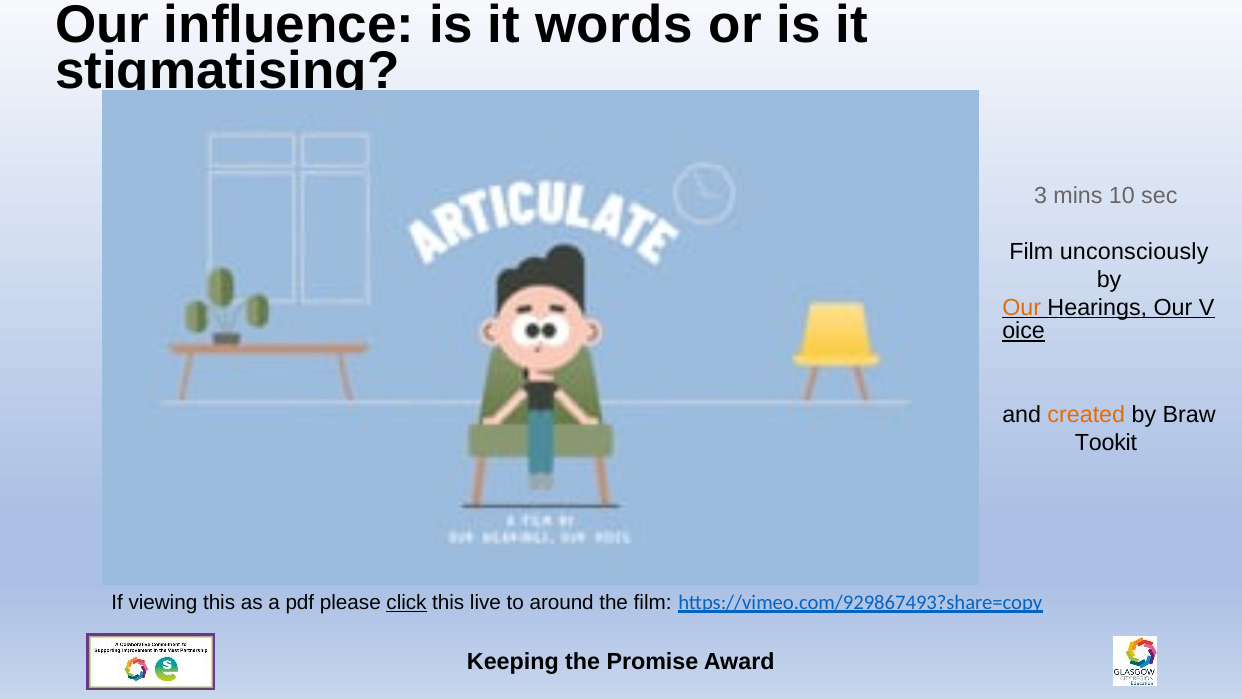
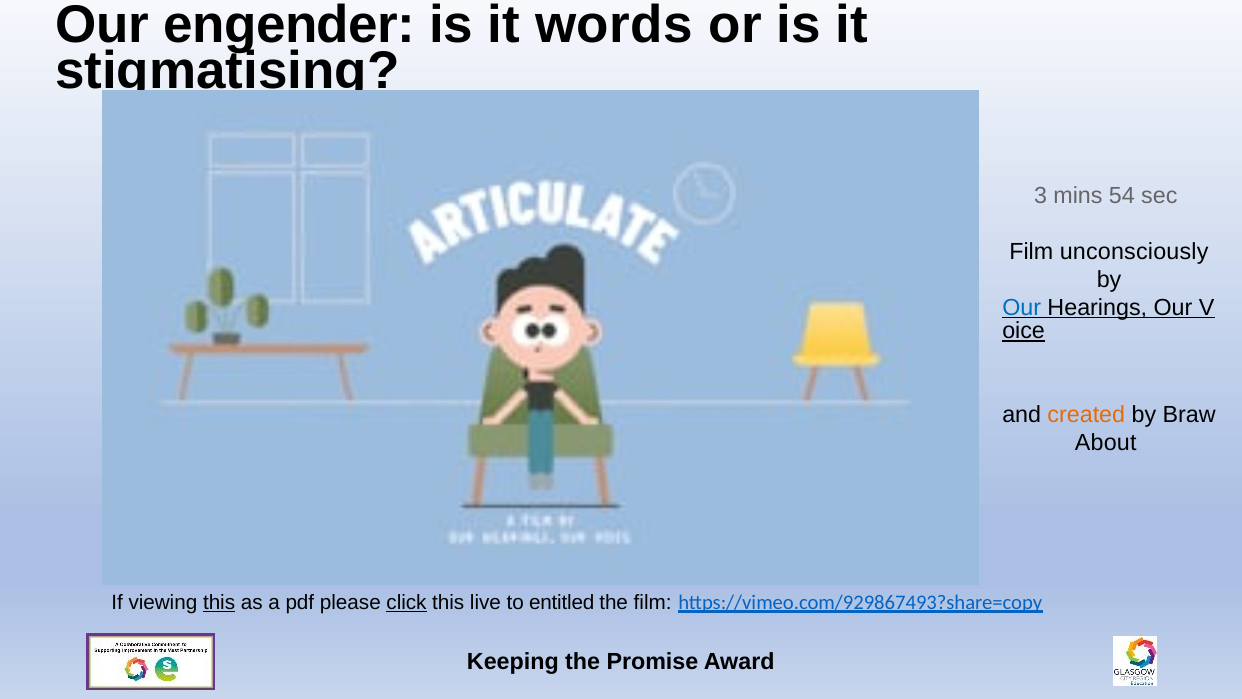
influence: influence -> engender
10: 10 -> 54
Our at (1022, 307) colour: orange -> blue
Tookit: Tookit -> About
this at (219, 602) underline: none -> present
around: around -> entitled
